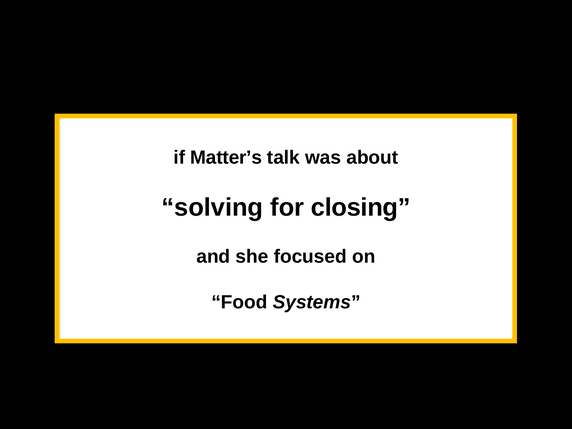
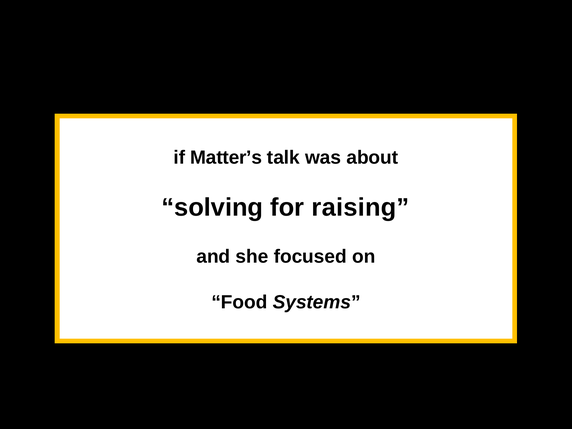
closing: closing -> raising
